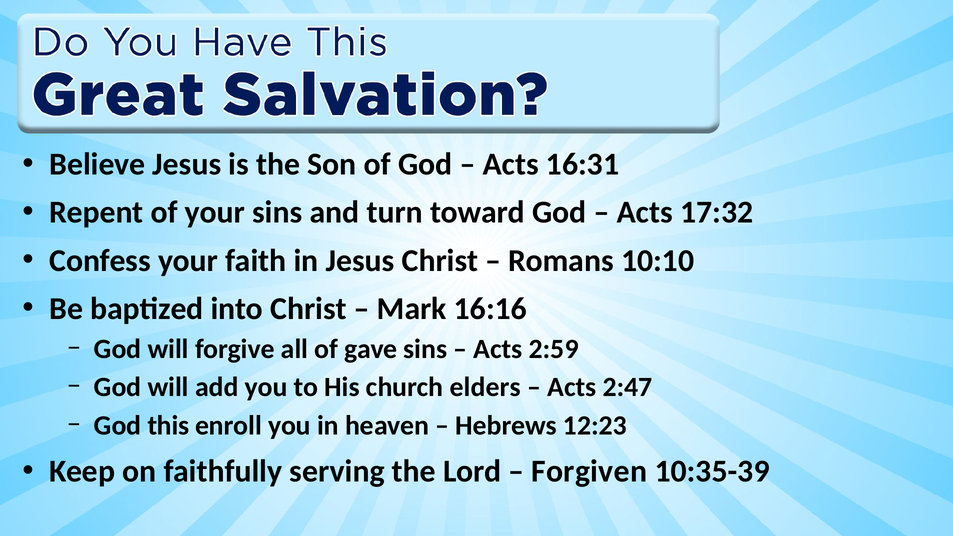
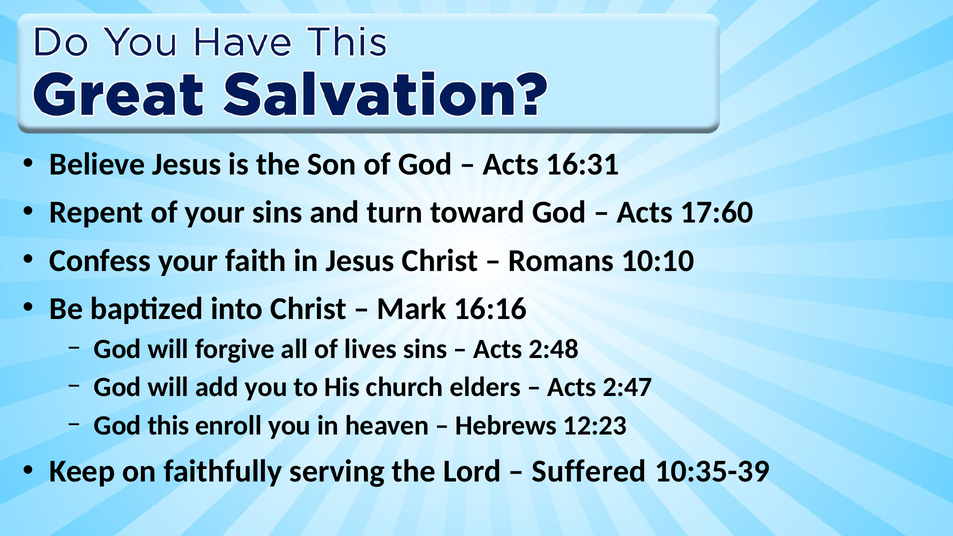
17:32: 17:32 -> 17:60
gave: gave -> lives
2:59: 2:59 -> 2:48
Forgiven: Forgiven -> Suffered
